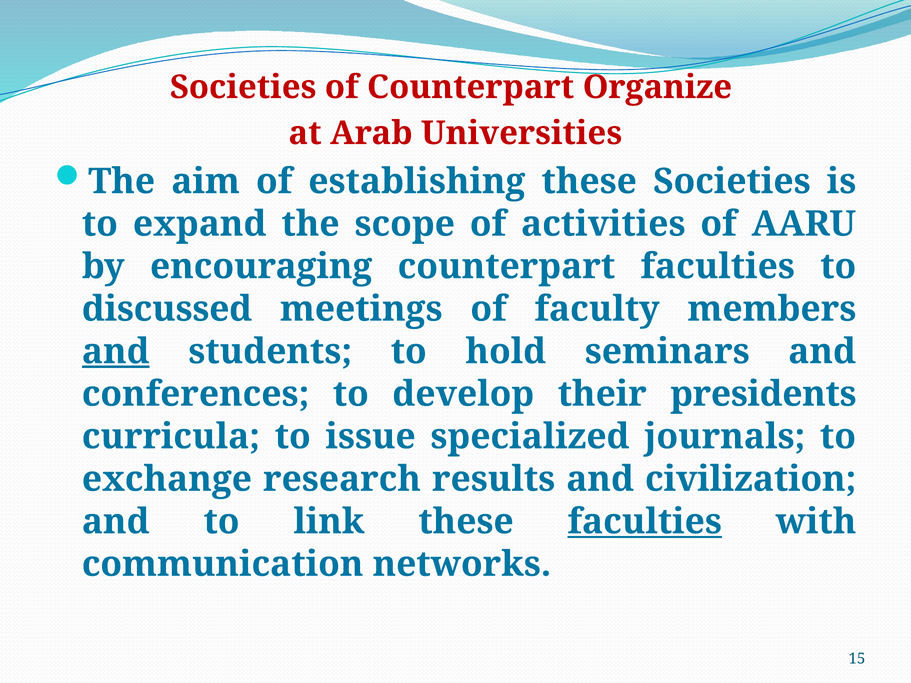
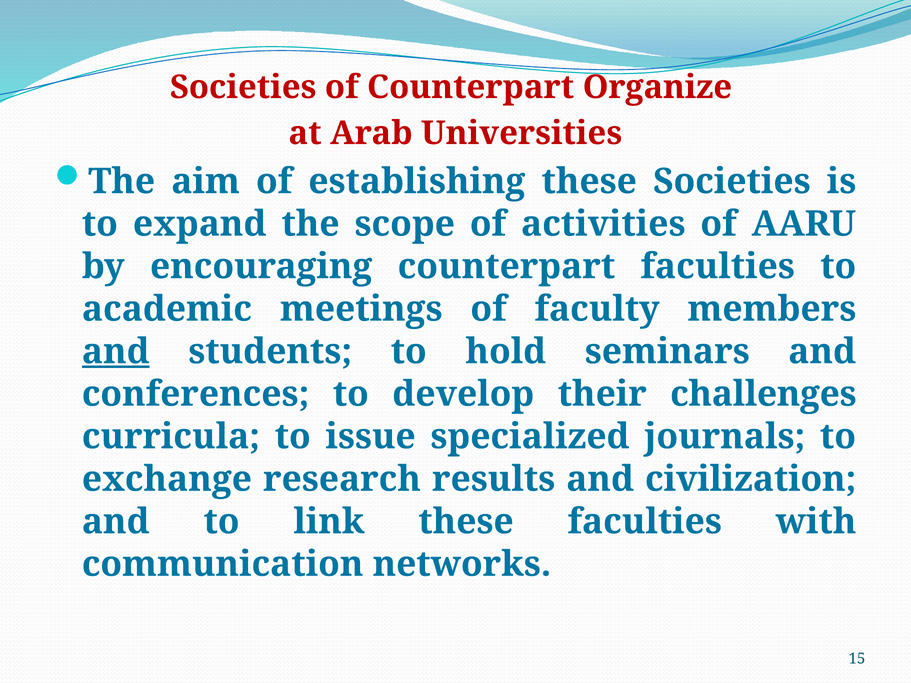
discussed: discussed -> academic
presidents: presidents -> challenges
faculties at (645, 522) underline: present -> none
